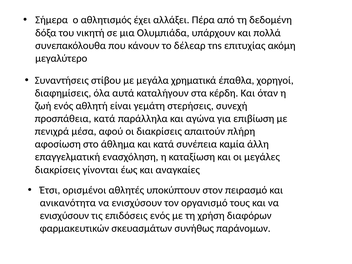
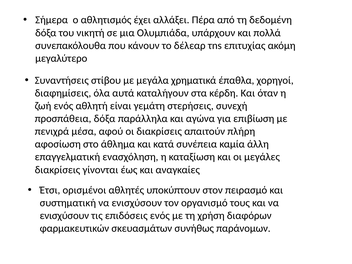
προσπάθεια κατά: κατά -> δόξα
ανικανότητα: ανικανότητα -> συστηματική
